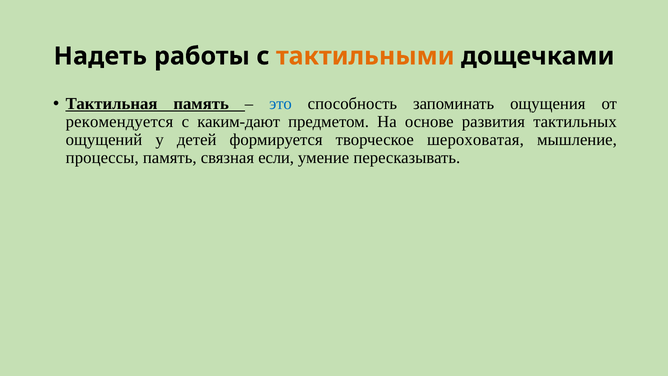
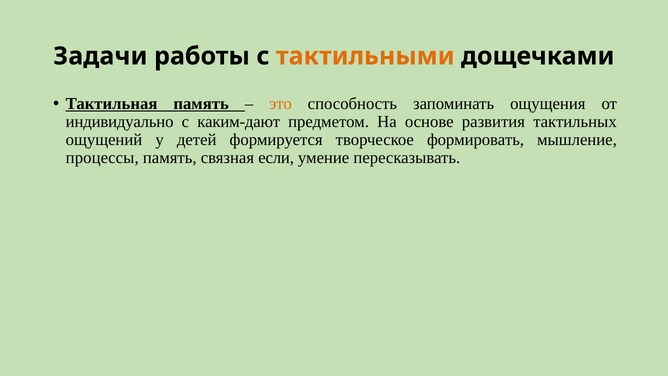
Надеть: Надеть -> Задачи
это colour: blue -> orange
рекомендуется: рекомендуется -> индивидуально
шероховатая: шероховатая -> формировать
